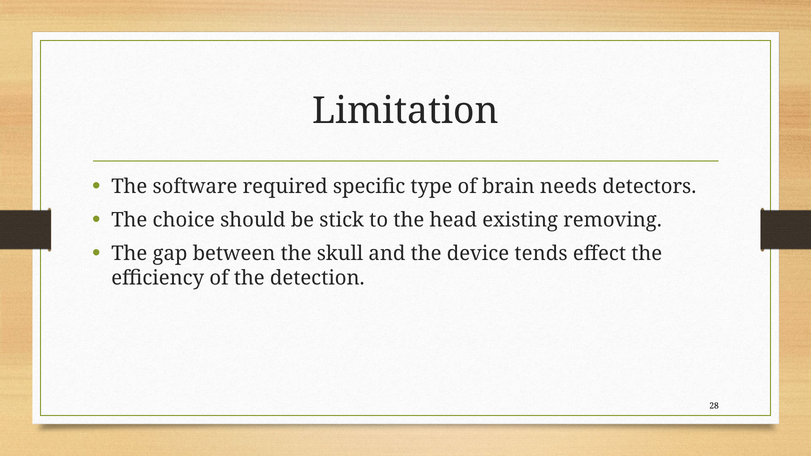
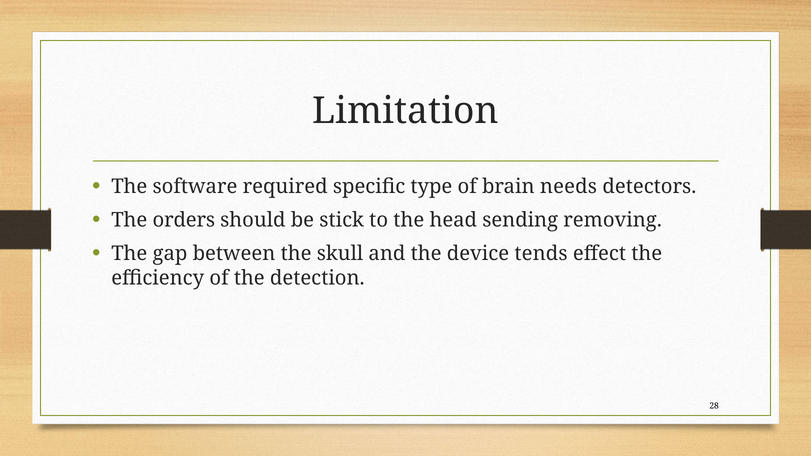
choice: choice -> orders
existing: existing -> sending
